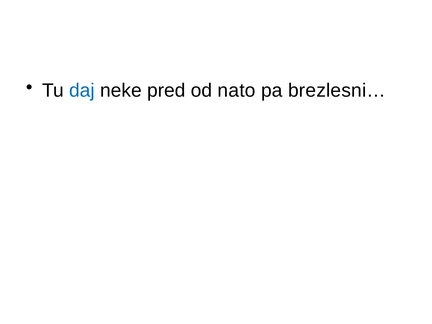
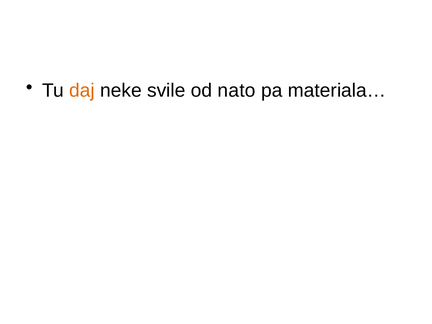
daj colour: blue -> orange
pred: pred -> svile
brezlesni…: brezlesni… -> materiala…
